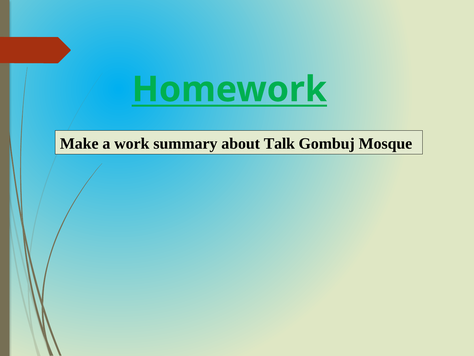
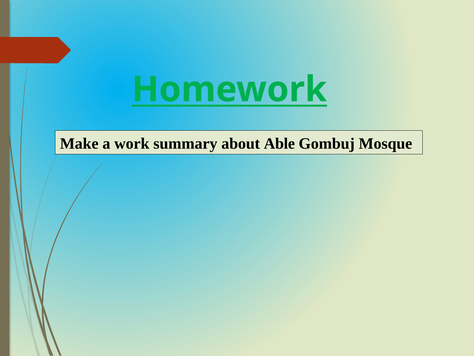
Talk: Talk -> Able
